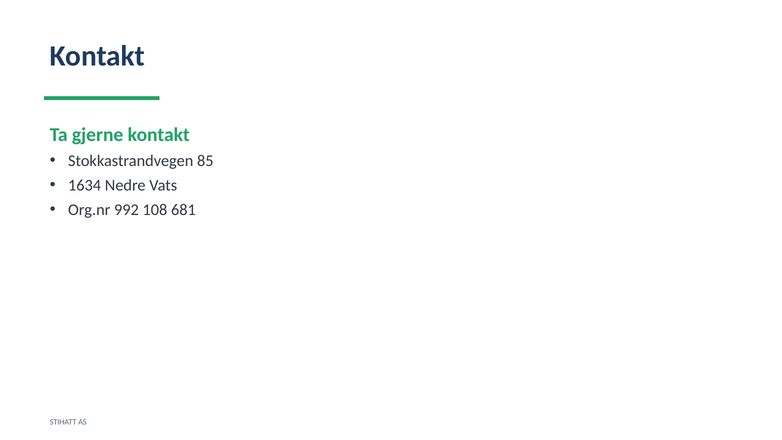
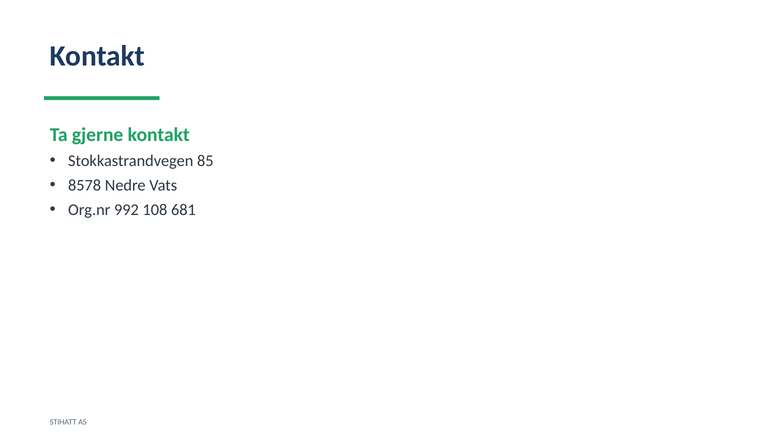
1634: 1634 -> 8578
